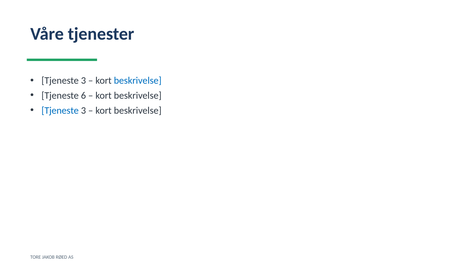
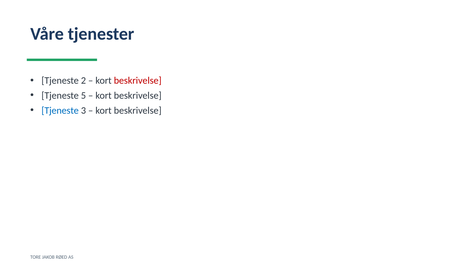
3 at (83, 81): 3 -> 2
beskrivelse at (138, 81) colour: blue -> red
6: 6 -> 5
